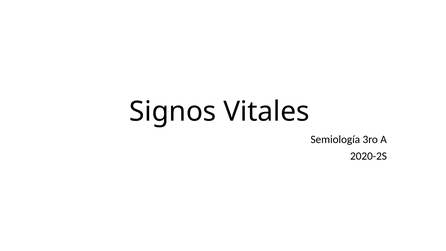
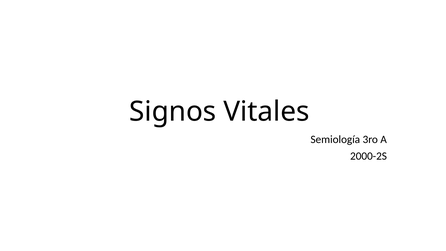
2020-2S: 2020-2S -> 2000-2S
